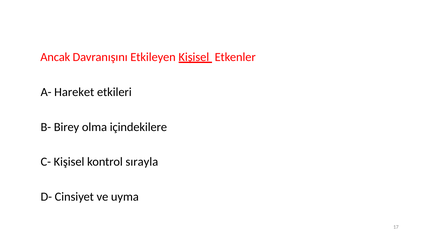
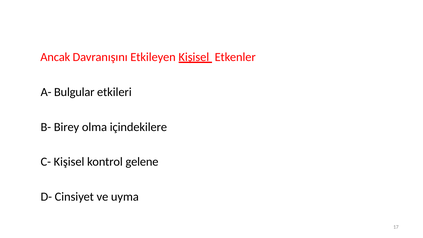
Hareket: Hareket -> Bulgular
sırayla: sırayla -> gelene
